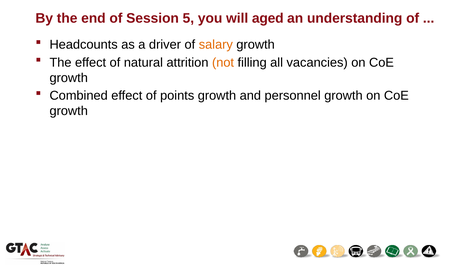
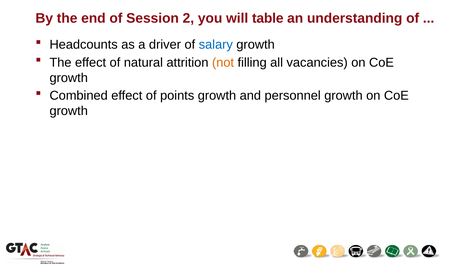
5: 5 -> 2
aged: aged -> table
salary colour: orange -> blue
